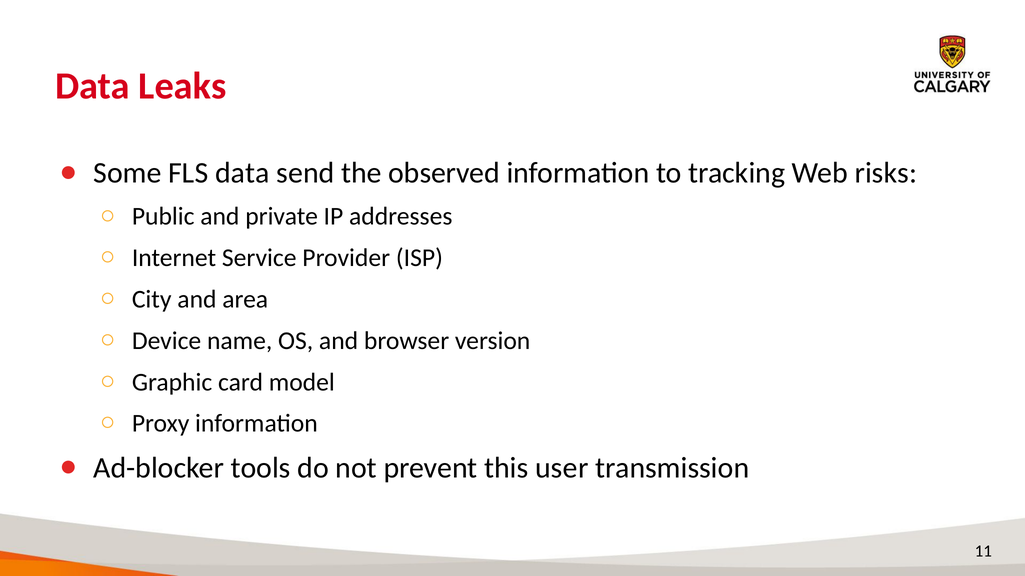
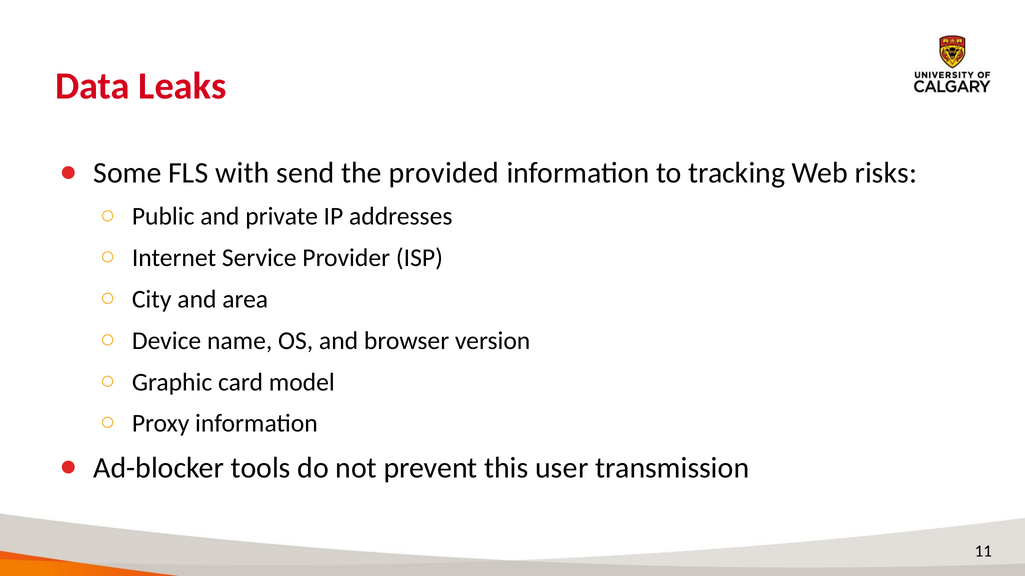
FLS data: data -> with
observed: observed -> provided
